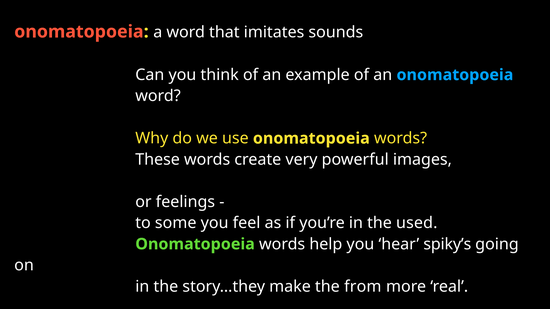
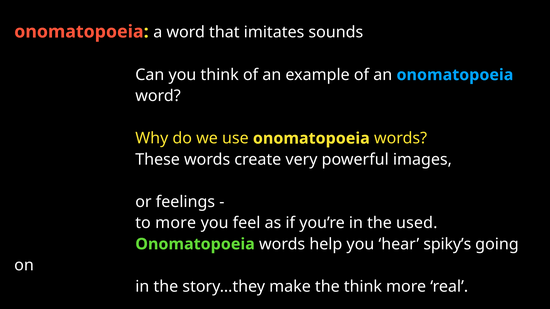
to some: some -> more
the from: from -> think
